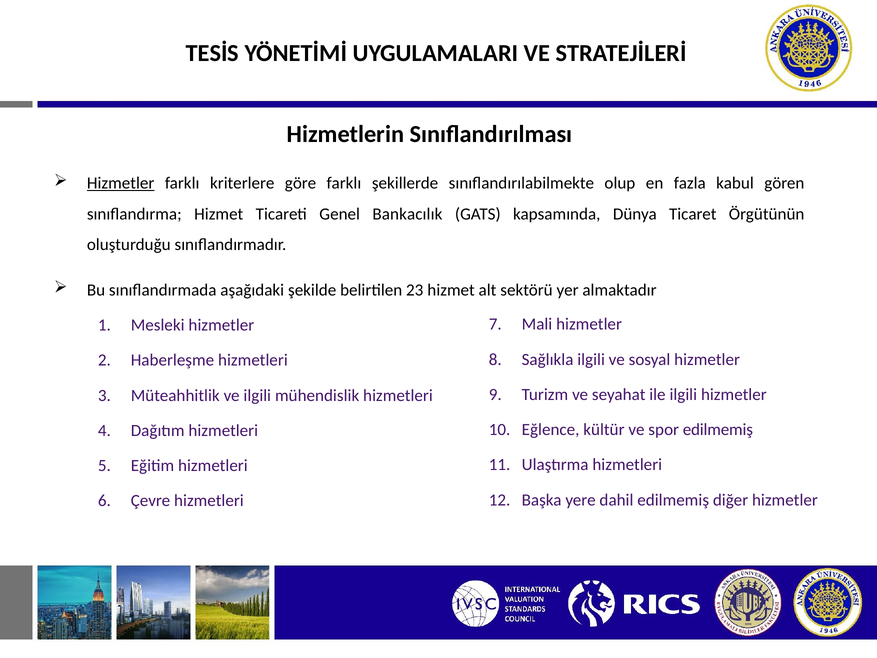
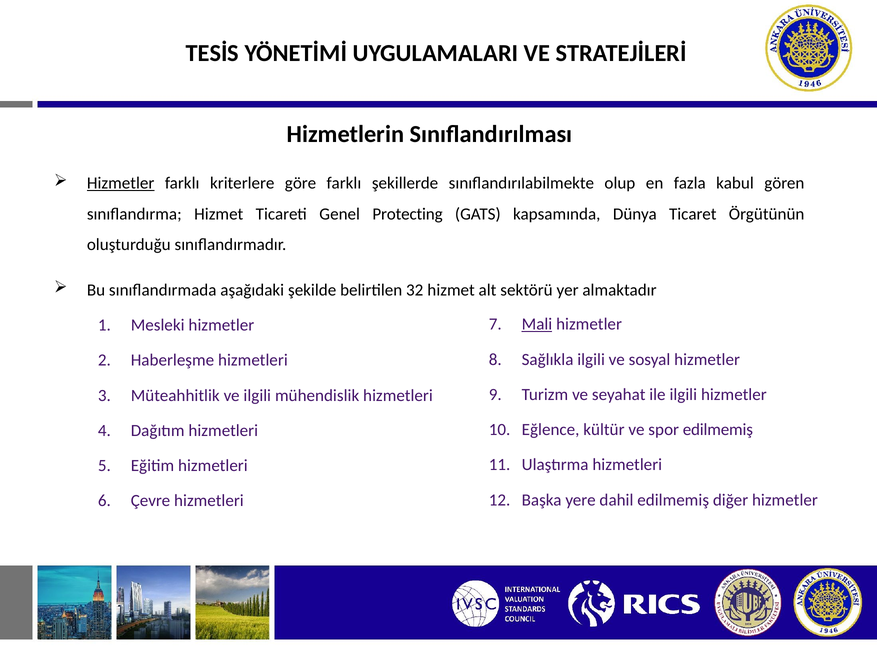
Bankacılık: Bankacılık -> Protecting
23: 23 -> 32
Mali underline: none -> present
